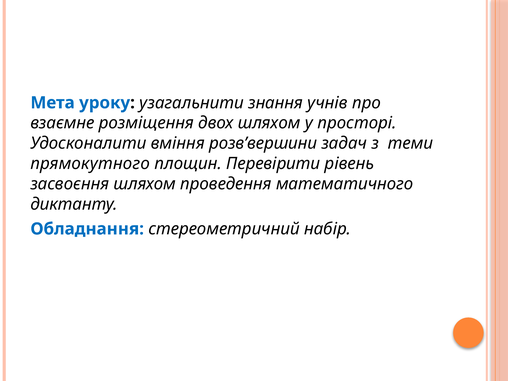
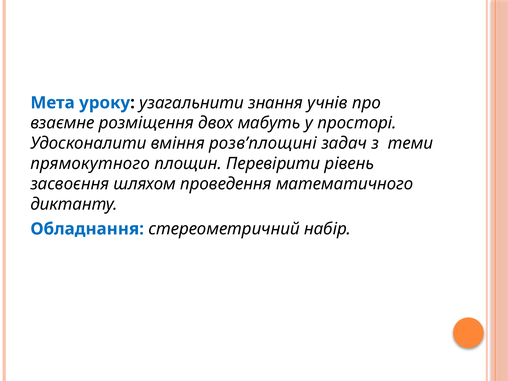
двох шляхом: шляхом -> мабуть
розв’вершини: розв’вершини -> розв’площині
